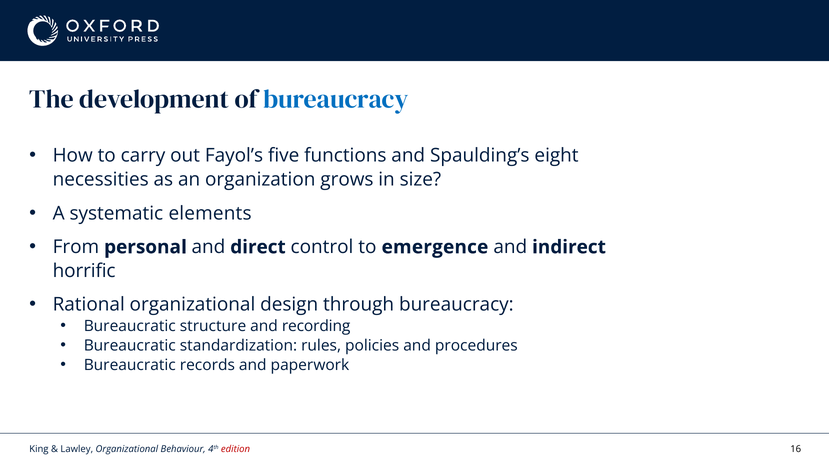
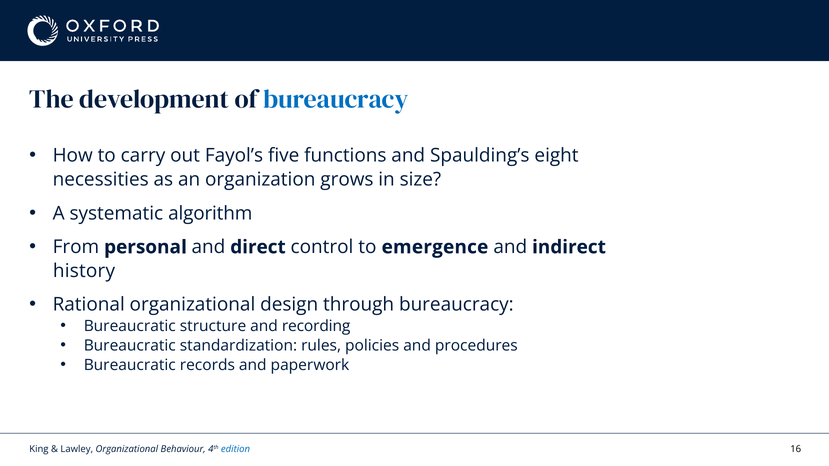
elements: elements -> algorithm
horrific: horrific -> history
edition colour: red -> blue
